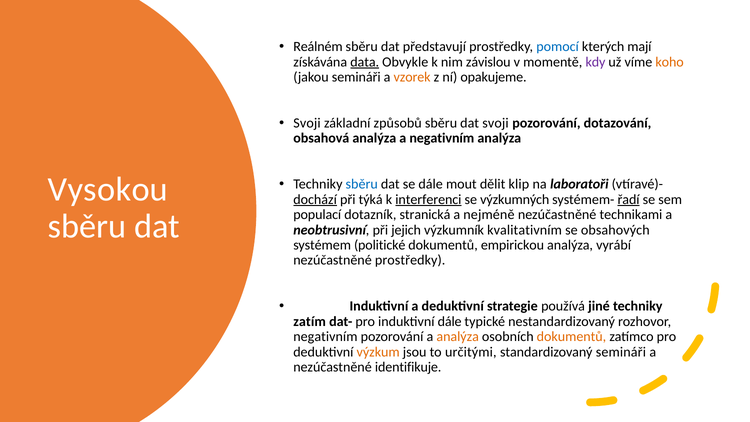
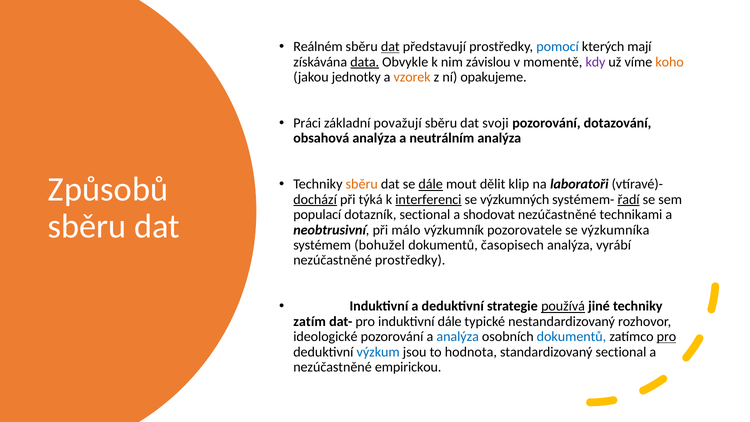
dat at (390, 47) underline: none -> present
jakou semináři: semináři -> jednotky
Svoji at (307, 123): Svoji -> Práci
způsobů: způsobů -> považují
a negativním: negativním -> neutrálním
Vysokou: Vysokou -> Způsobů
sběru at (362, 184) colour: blue -> orange
dále at (431, 184) underline: none -> present
dotazník stranická: stranická -> sectional
nejméně: nejméně -> shodovat
jejich: jejich -> málo
kvalitativním: kvalitativním -> pozorovatele
obsahových: obsahových -> výzkumníka
politické: politické -> bohužel
empirickou: empirickou -> časopisech
používá underline: none -> present
negativním at (325, 337): negativním -> ideologické
analýza at (458, 337) colour: orange -> blue
dokumentů at (571, 337) colour: orange -> blue
pro at (667, 337) underline: none -> present
výzkum colour: orange -> blue
určitými: určitými -> hodnota
standardizovaný semináři: semináři -> sectional
identifikuje: identifikuje -> empirickou
